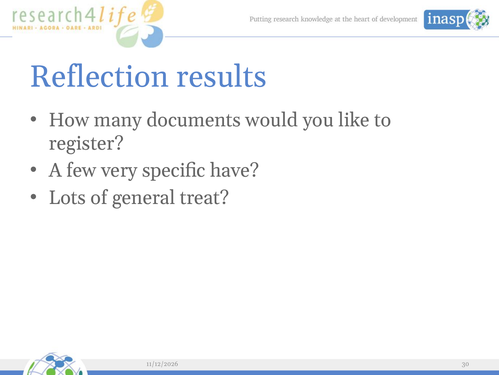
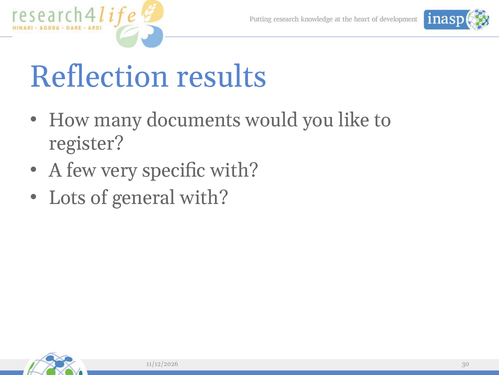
specific have: have -> with
general treat: treat -> with
